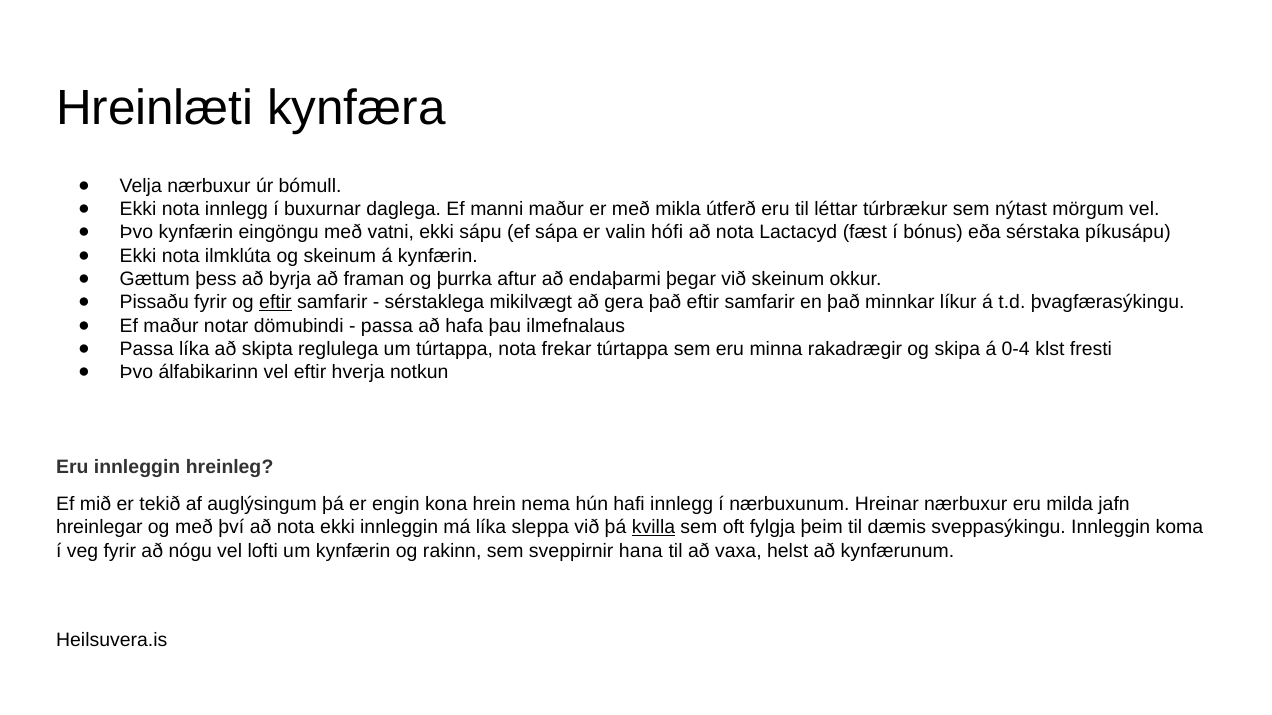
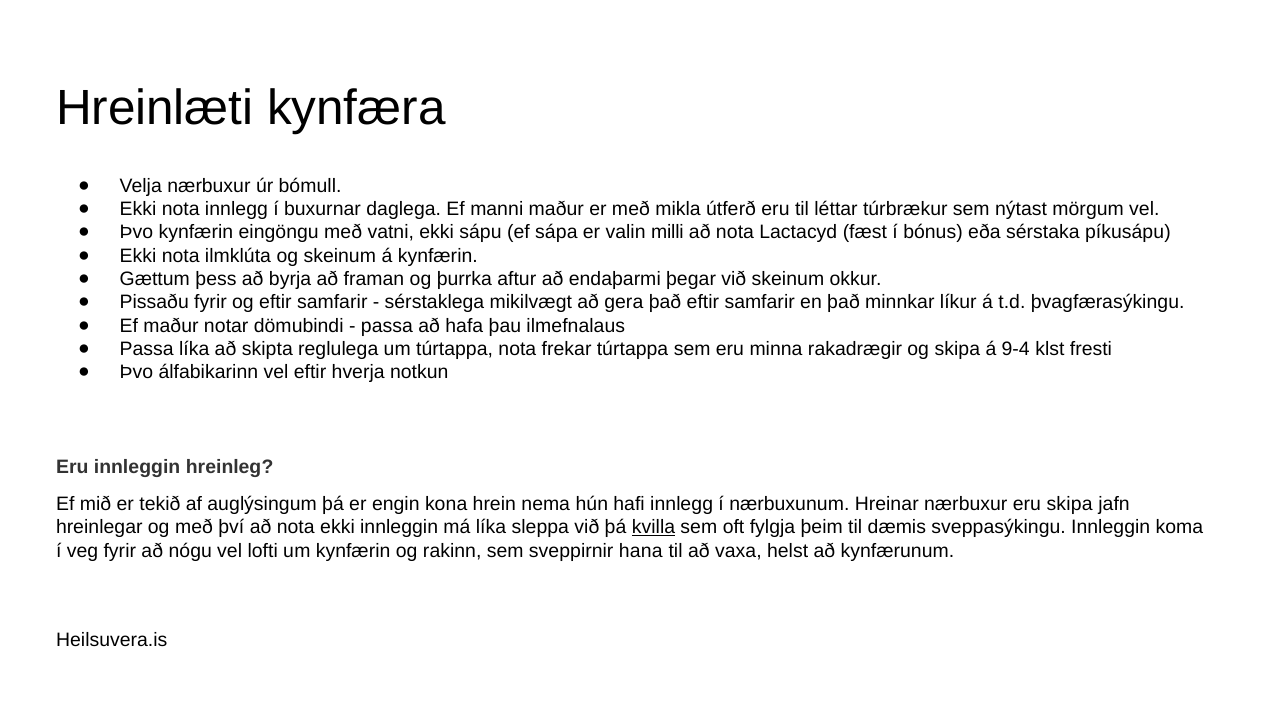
hófi: hófi -> milli
eftir at (275, 303) underline: present -> none
0-4: 0-4 -> 9-4
eru milda: milda -> skipa
